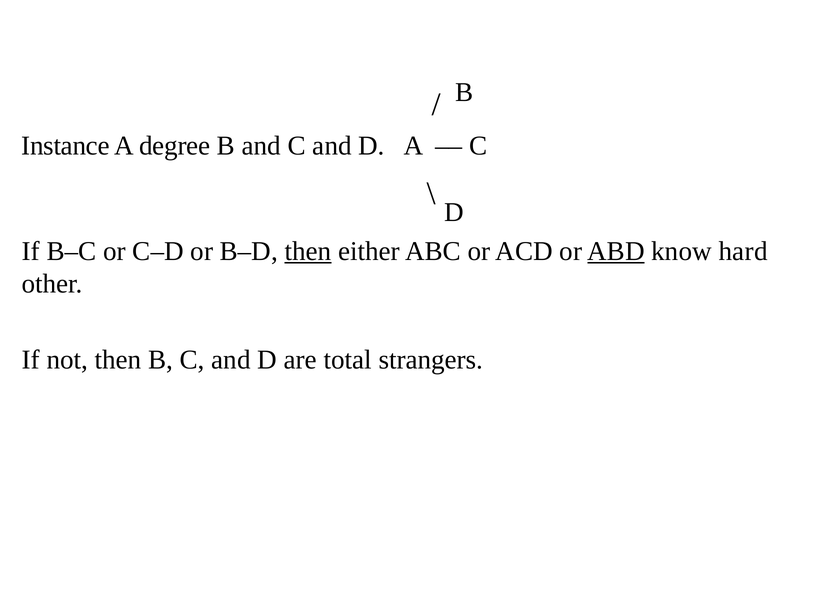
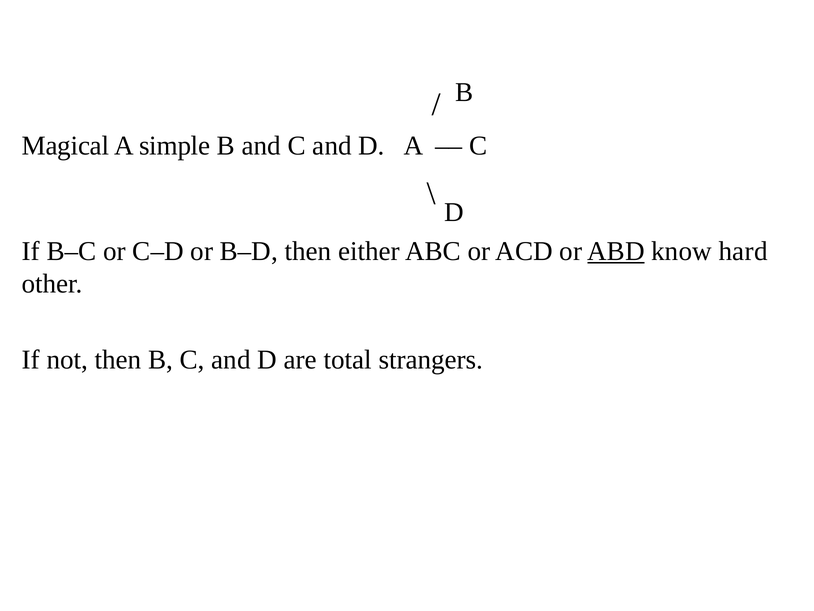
Instance: Instance -> Magical
degree: degree -> simple
then at (308, 251) underline: present -> none
